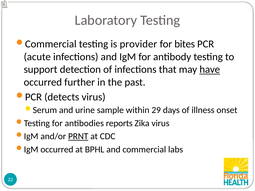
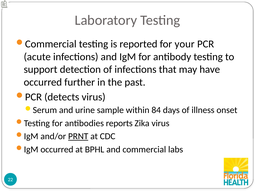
provider: provider -> reported
bites: bites -> your
have underline: present -> none
29: 29 -> 84
